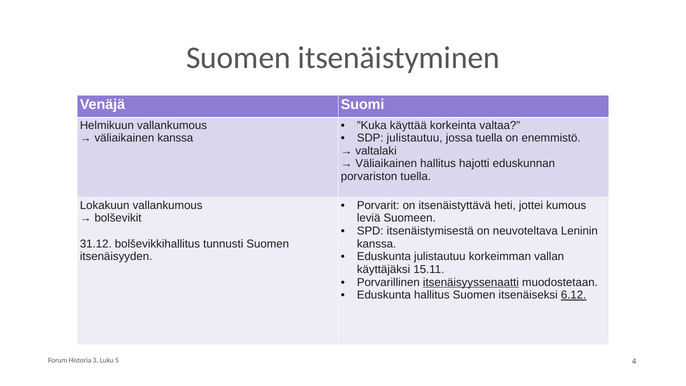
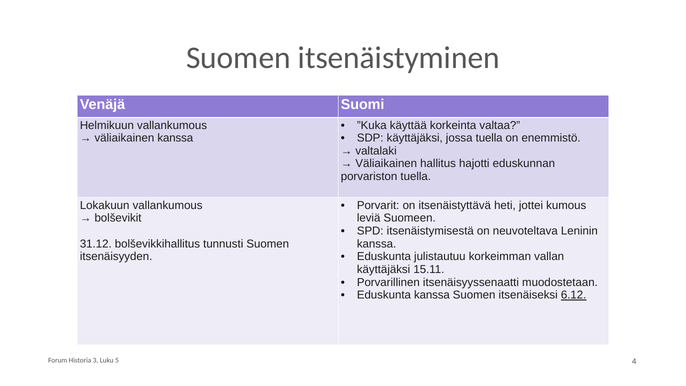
SDP julistautuu: julistautuu -> käyttäjäksi
itsenäisyyssenaatti underline: present -> none
Eduskunta hallitus: hallitus -> kanssa
